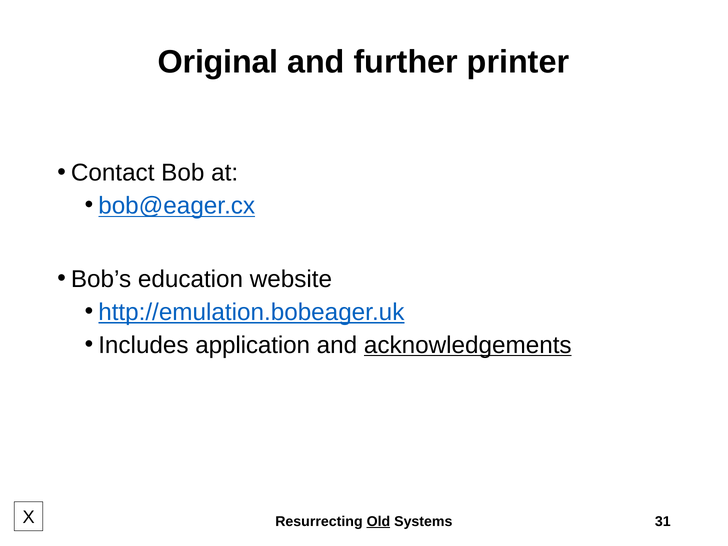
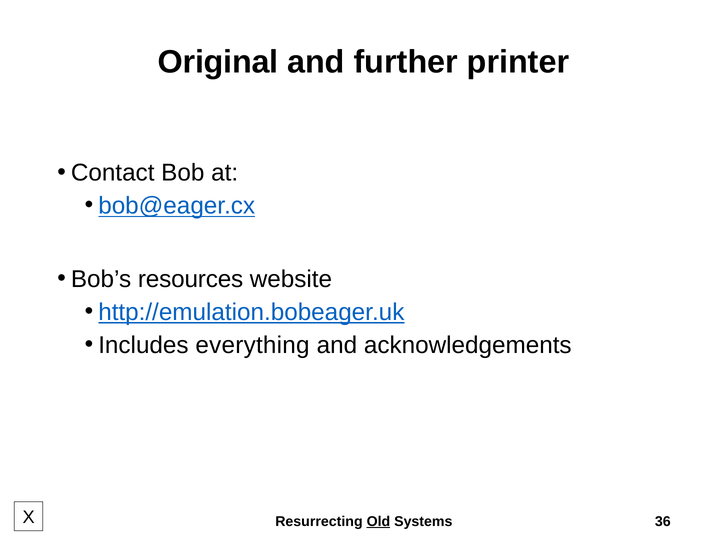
education: education -> resources
application: application -> everything
acknowledgements underline: present -> none
31: 31 -> 36
